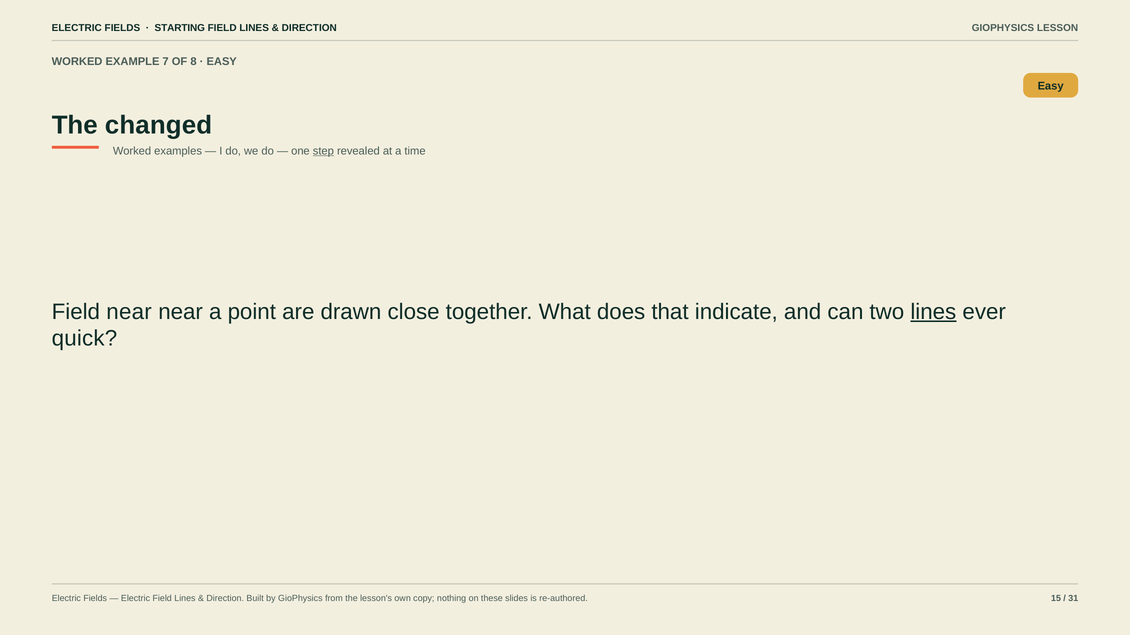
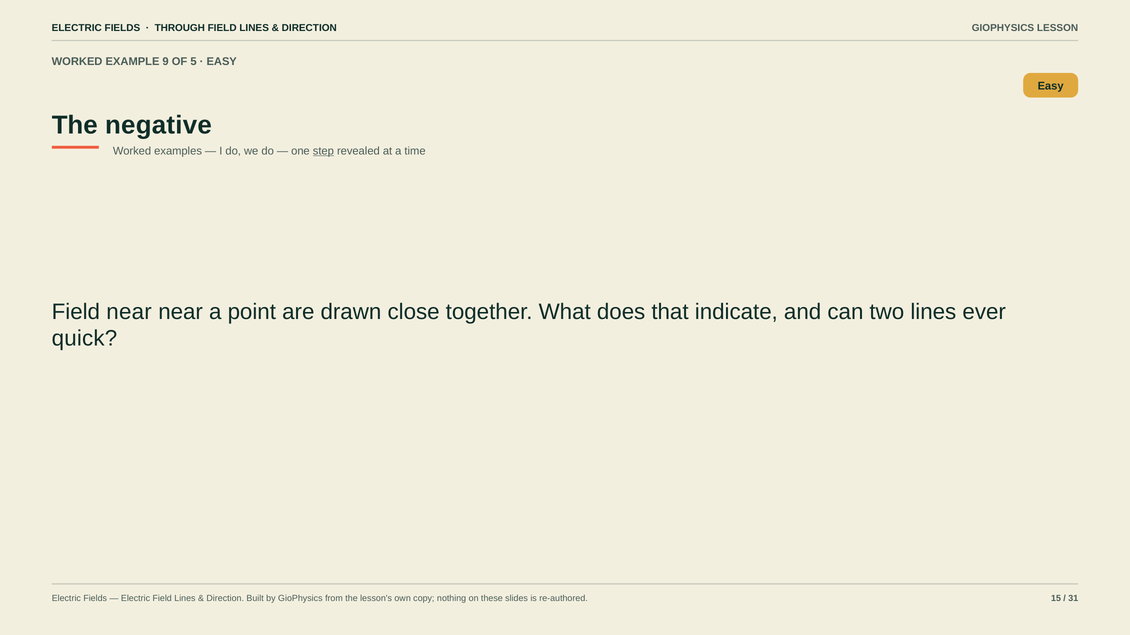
STARTING: STARTING -> THROUGH
7: 7 -> 9
8: 8 -> 5
changed: changed -> negative
lines at (933, 312) underline: present -> none
